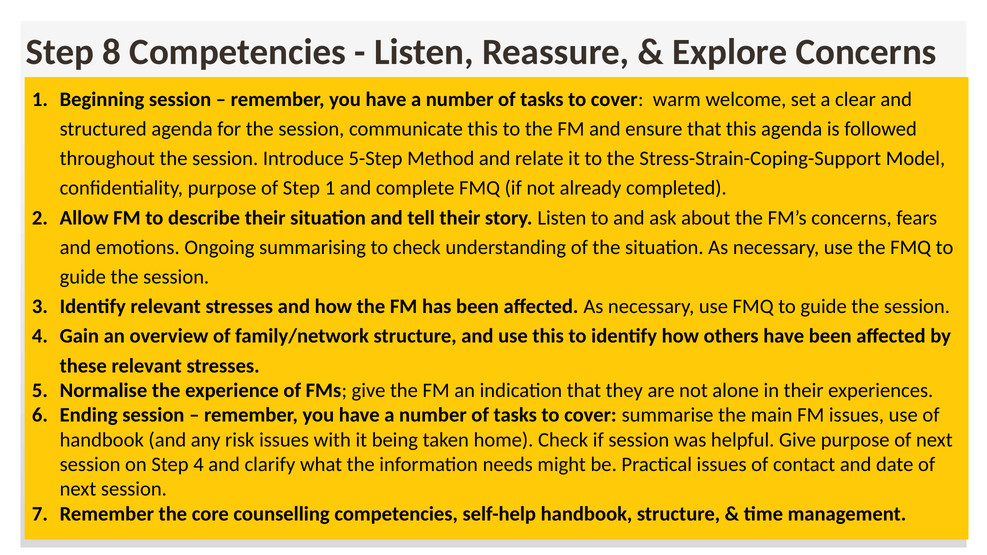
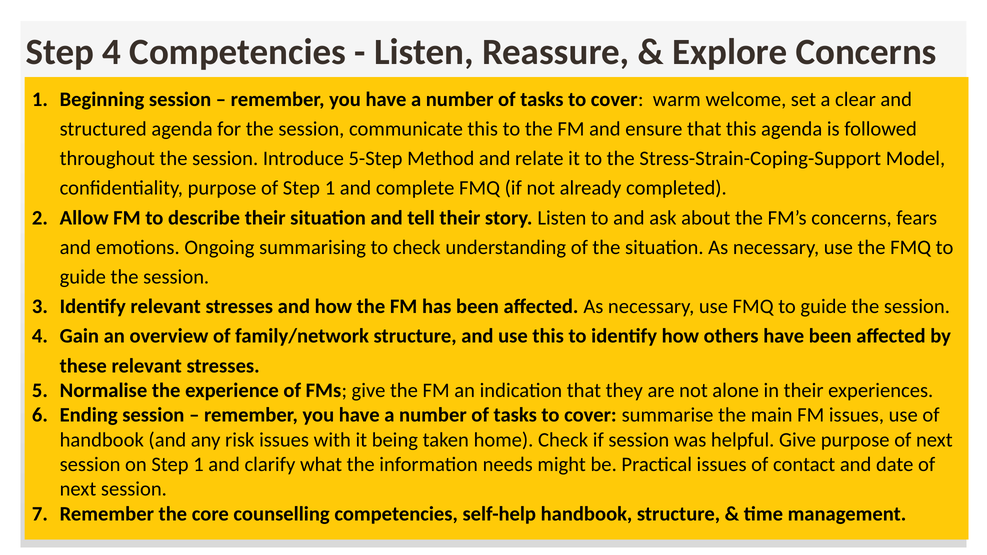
Step 8: 8 -> 4
on Step 4: 4 -> 1
